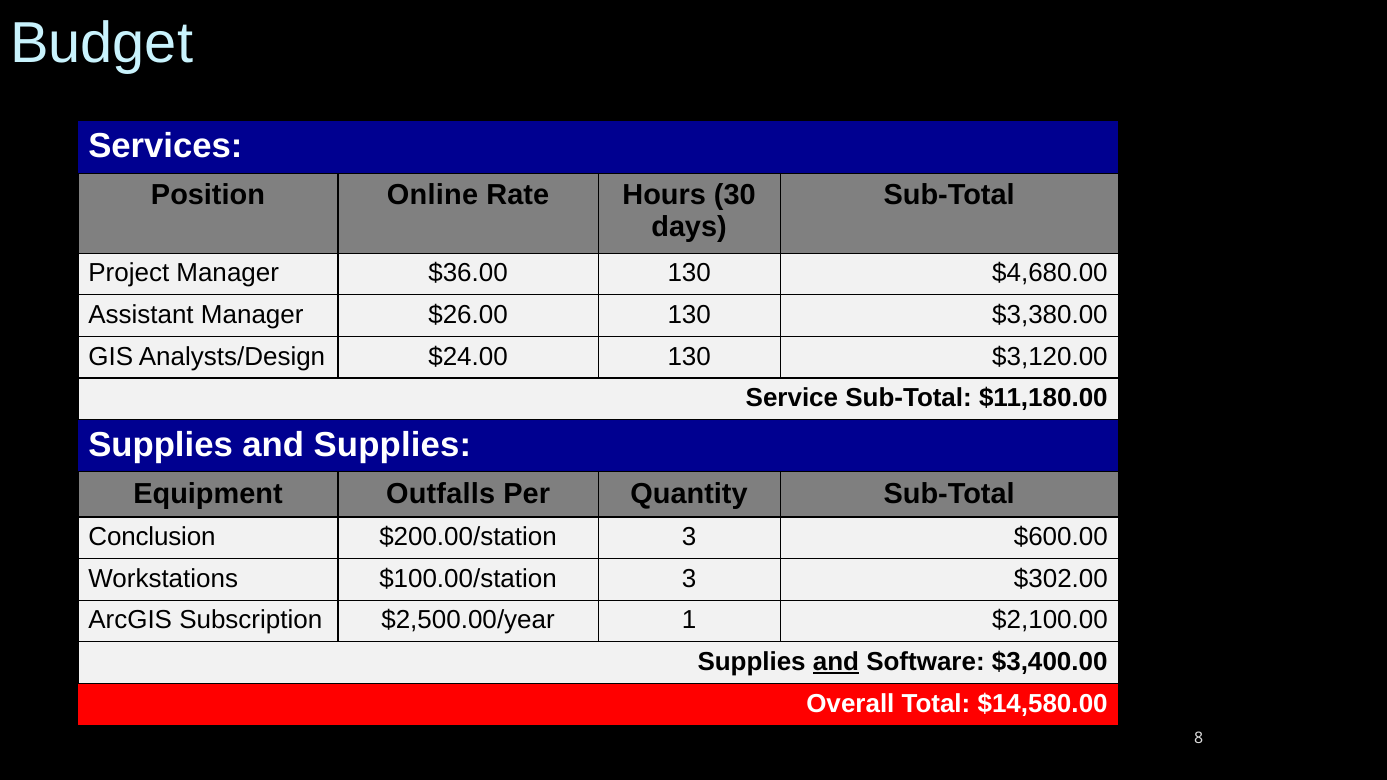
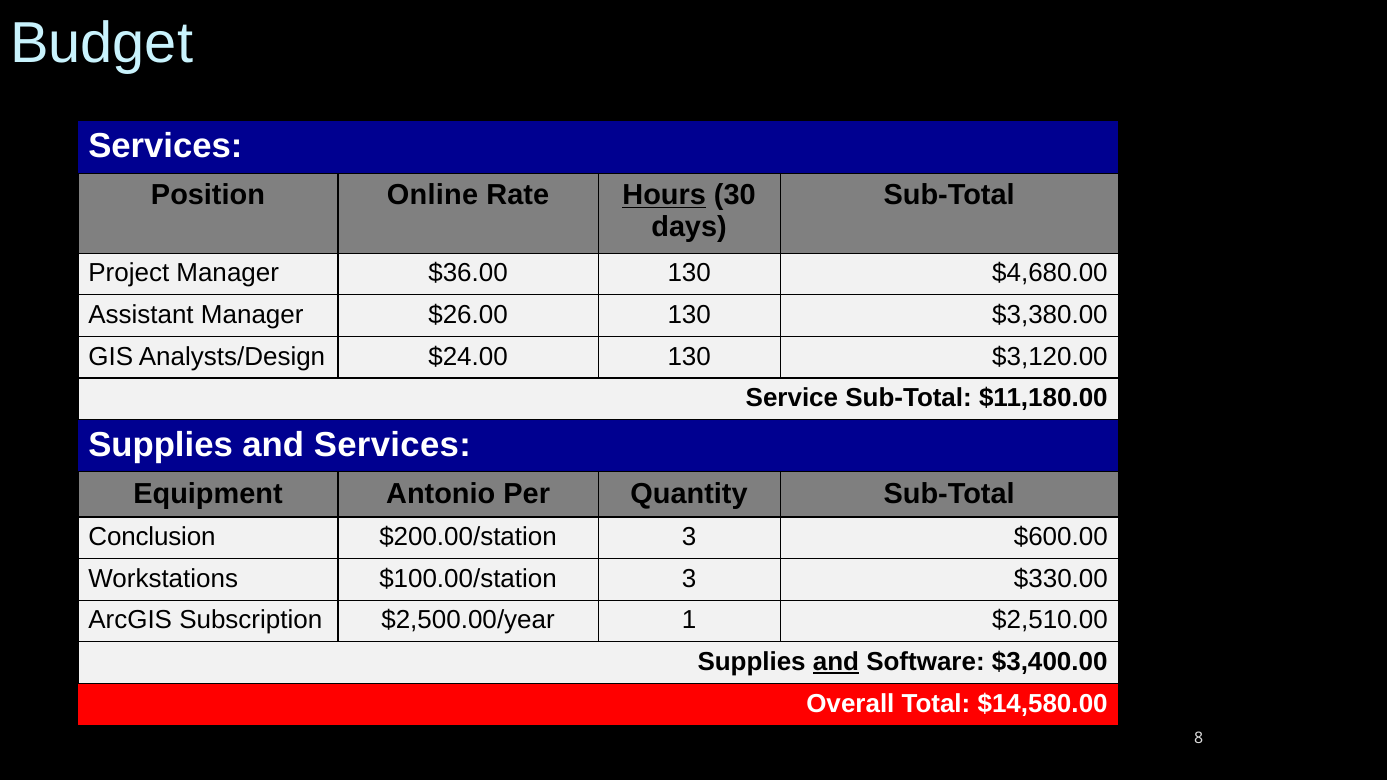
Hours underline: none -> present
and Supplies: Supplies -> Services
Outfalls: Outfalls -> Antonio
$302.00: $302.00 -> $330.00
$2,100.00: $2,100.00 -> $2,510.00
